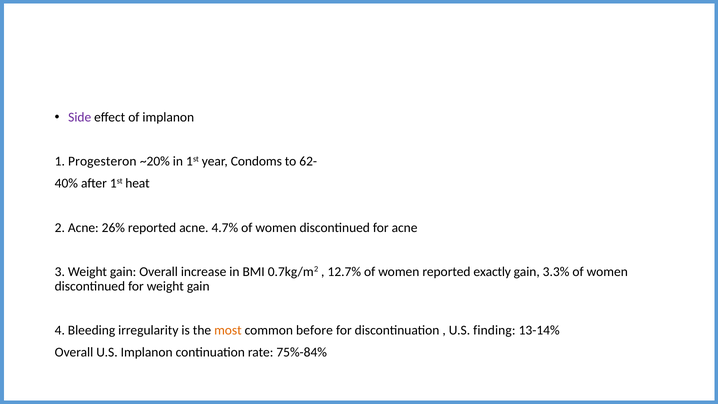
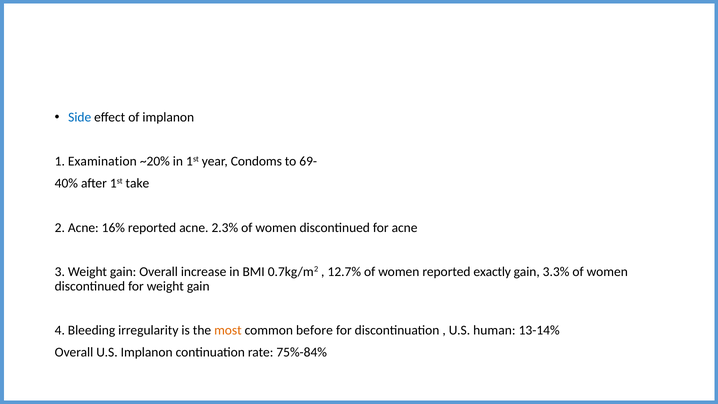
Side colour: purple -> blue
Progesteron: Progesteron -> Examination
62-: 62- -> 69-
heat: heat -> take
26%: 26% -> 16%
4.7%: 4.7% -> 2.3%
finding: finding -> human
